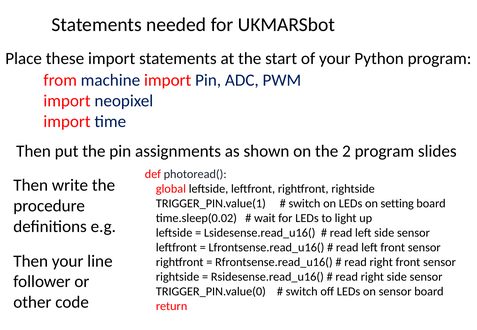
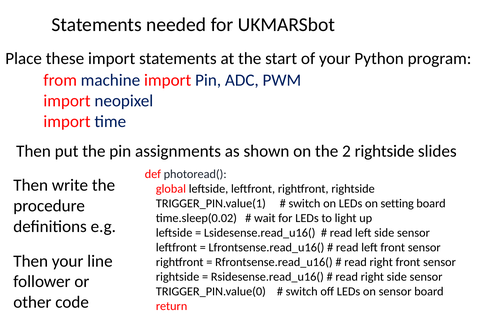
2 program: program -> rightside
